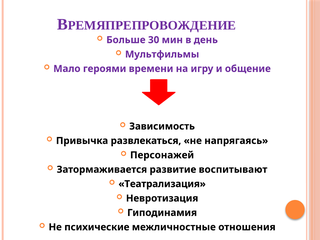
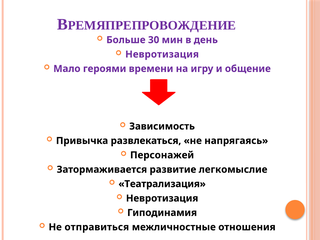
Мультфильмы at (162, 54): Мультфильмы -> Невротизация
воспитывают: воспитывают -> легкомыслие
психические: психические -> отправиться
